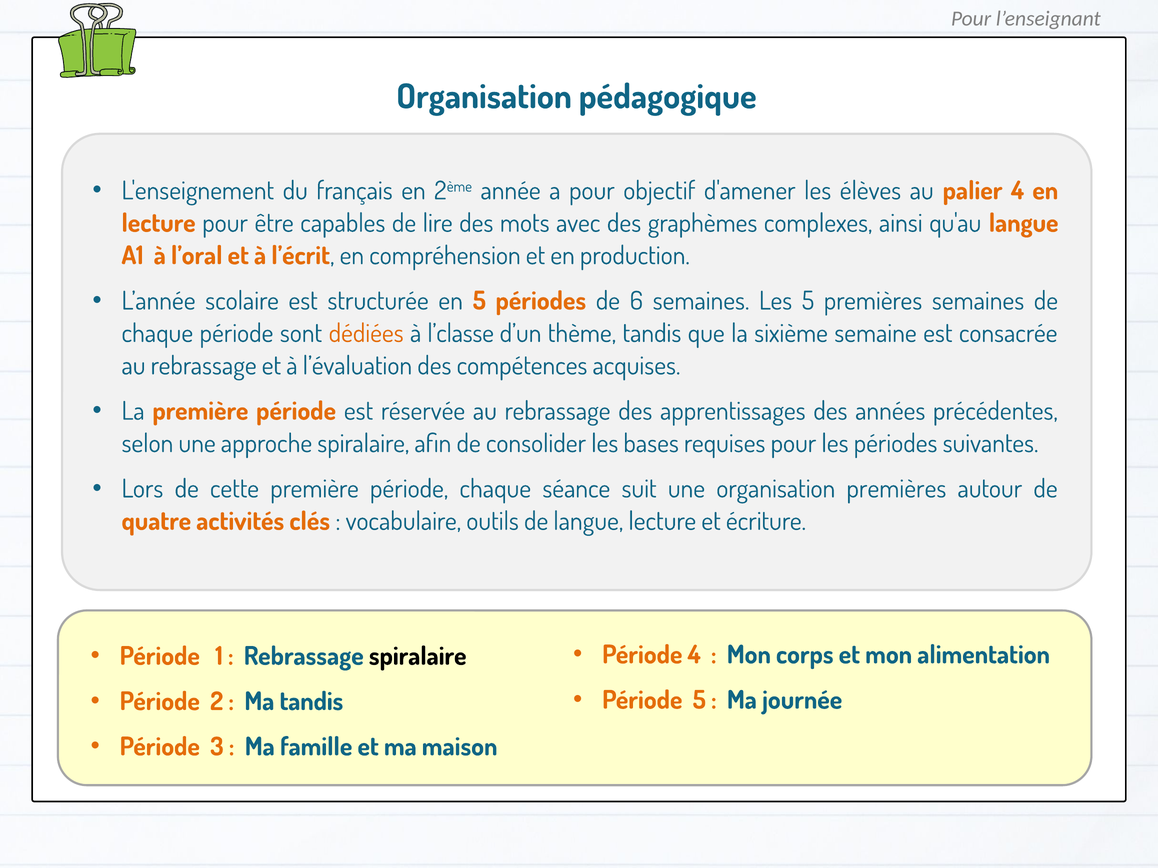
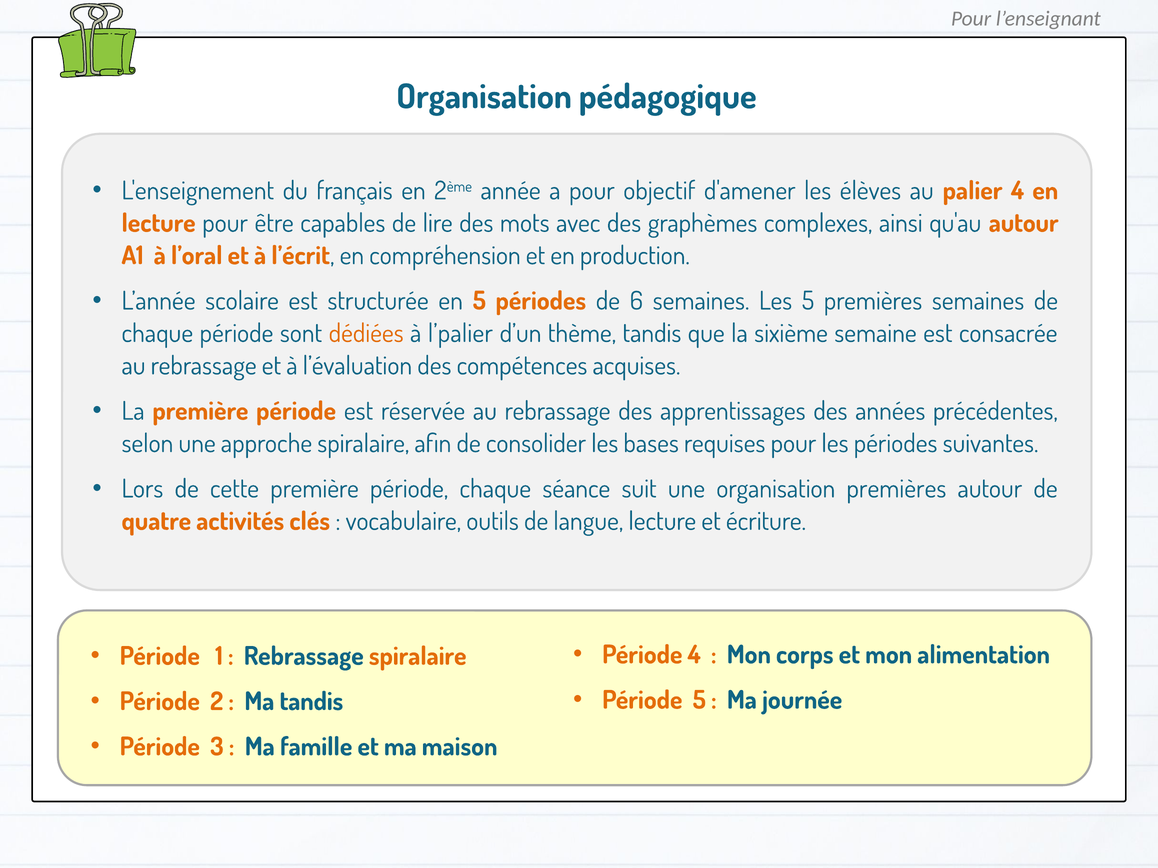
qu'au langue: langue -> autour
l’classe: l’classe -> l’palier
spiralaire at (418, 657) colour: black -> orange
